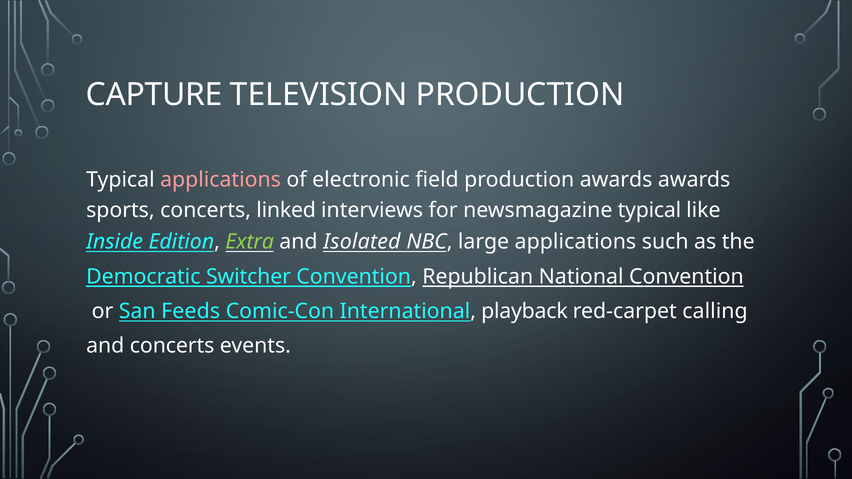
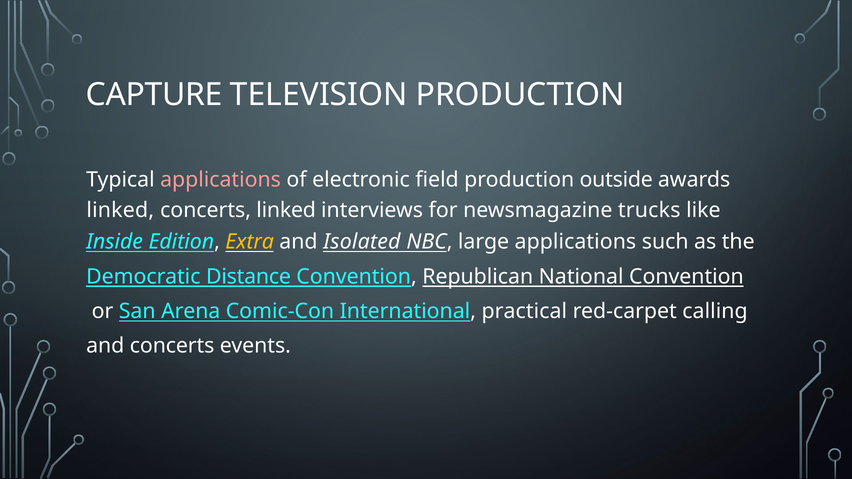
production awards: awards -> outside
sports at (120, 210): sports -> linked
newsmagazine typical: typical -> trucks
Extra colour: light green -> yellow
Switcher: Switcher -> Distance
Feeds: Feeds -> Arena
playback: playback -> practical
